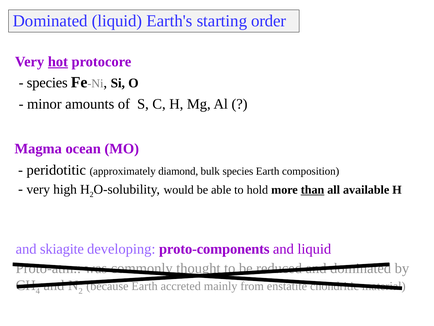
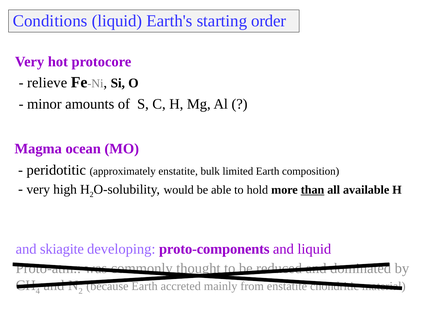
Dominated at (50, 21): Dominated -> Conditions
hot underline: present -> none
species at (47, 82): species -> relieve
approximately diamond: diamond -> enstatite
bulk species: species -> limited
